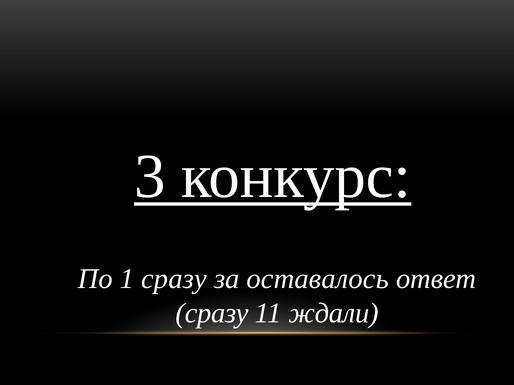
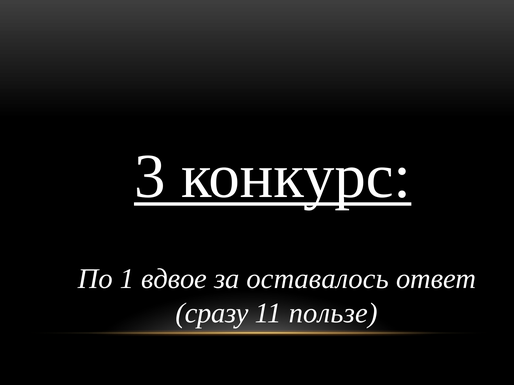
1 сразу: сразу -> вдвое
ждали: ждали -> пользе
